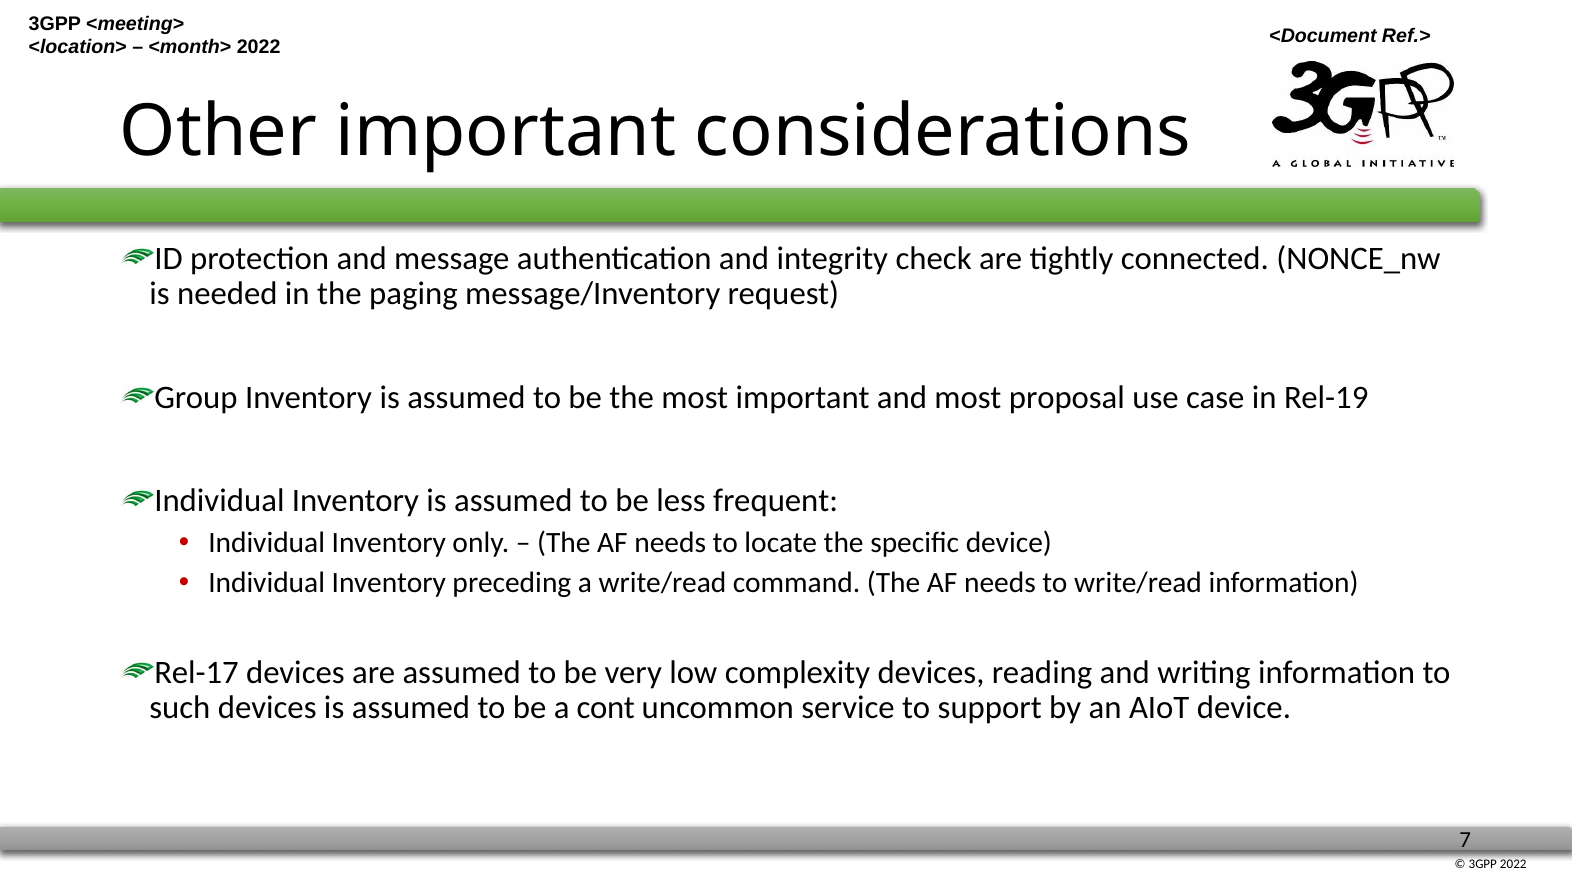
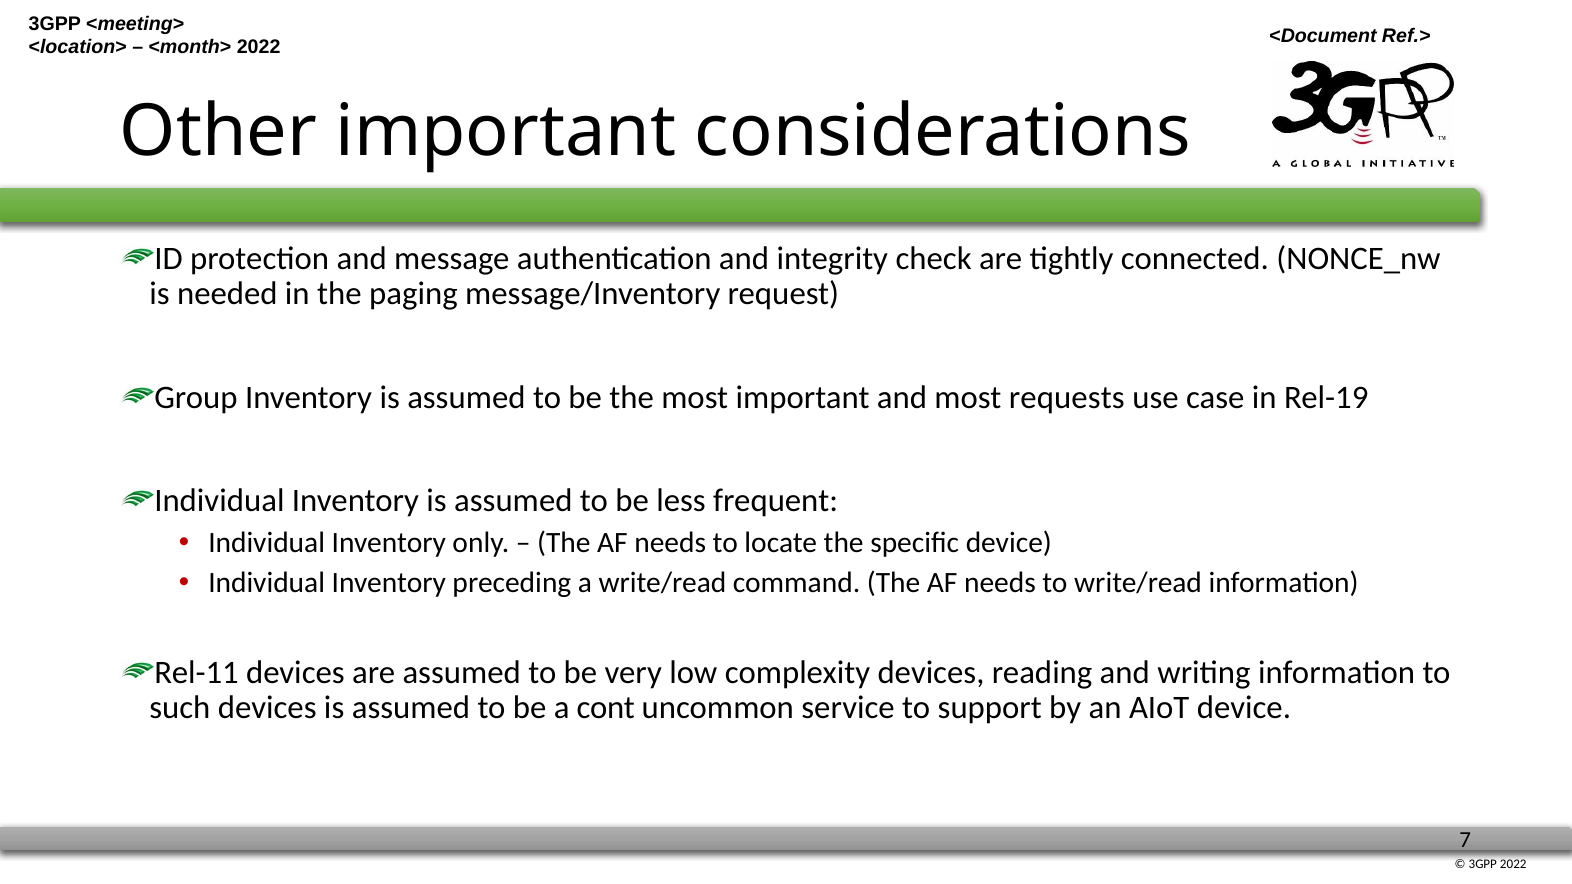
proposal: proposal -> requests
Rel-17: Rel-17 -> Rel-11
